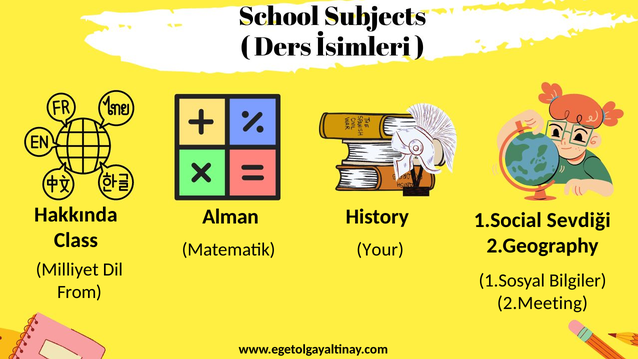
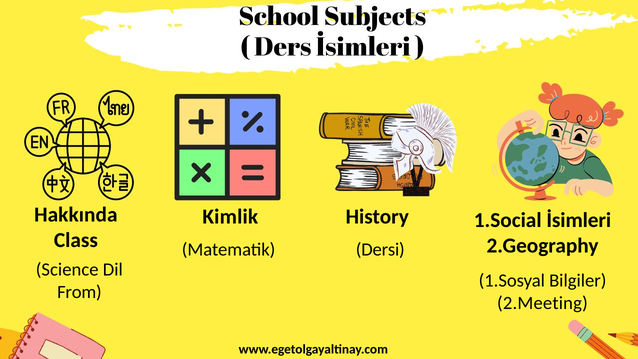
Alman: Alman -> Kimlik
Sevdiği: Sevdiği -> İsimleri
Your: Your -> Dersi
Milliyet: Milliyet -> Science
